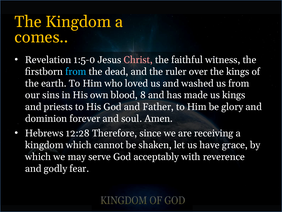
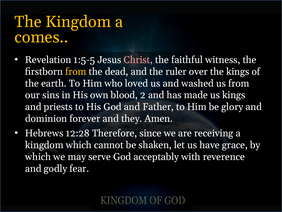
1:5-0: 1:5-0 -> 1:5-5
from at (76, 71) colour: light blue -> yellow
8: 8 -> 2
soul: soul -> they
